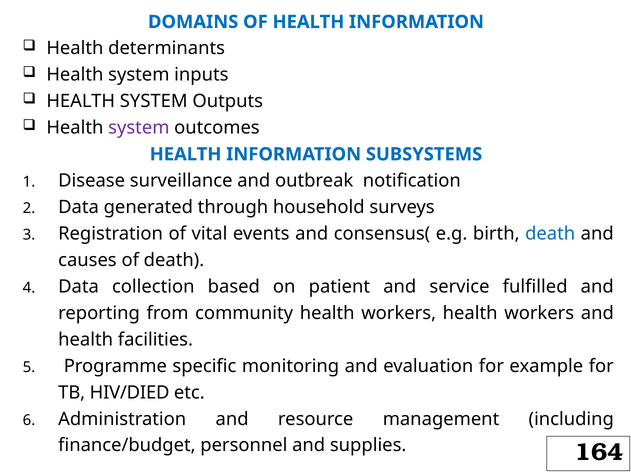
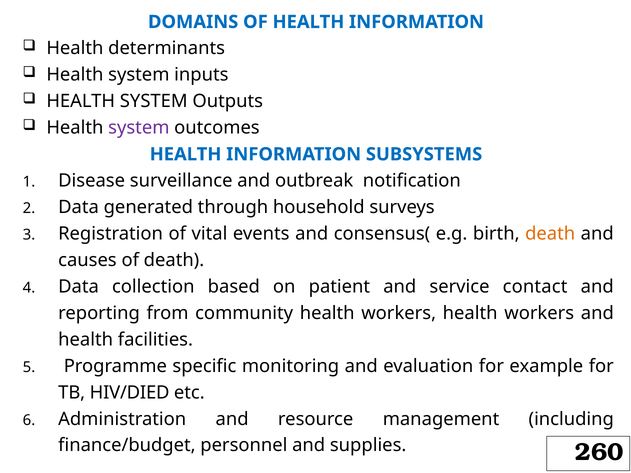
death at (550, 234) colour: blue -> orange
fulfilled: fulfilled -> contact
164: 164 -> 260
